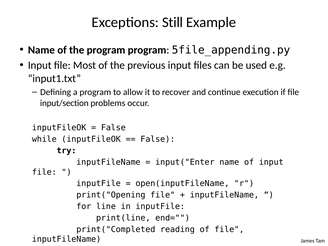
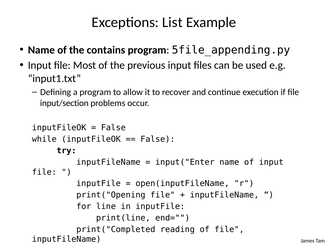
Still: Still -> List
the program: program -> contains
